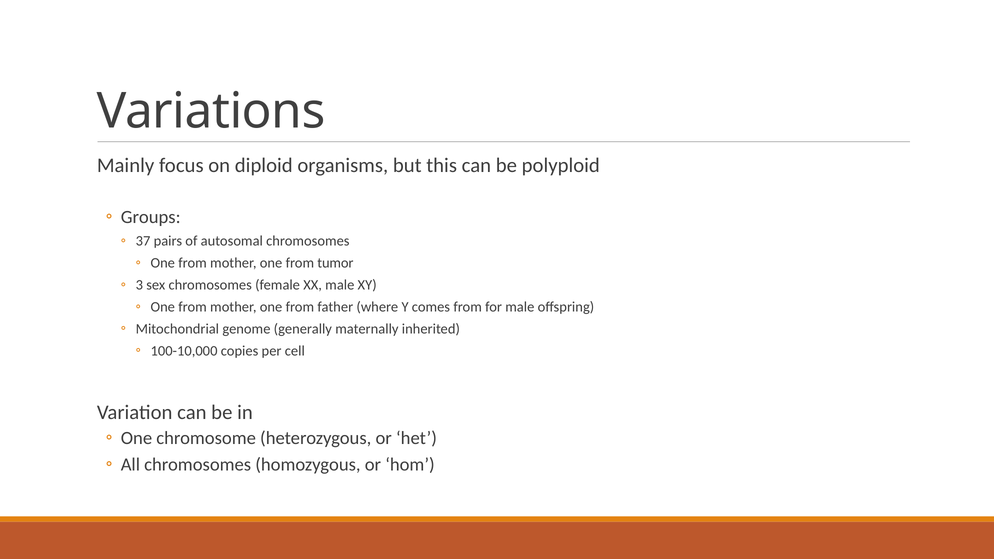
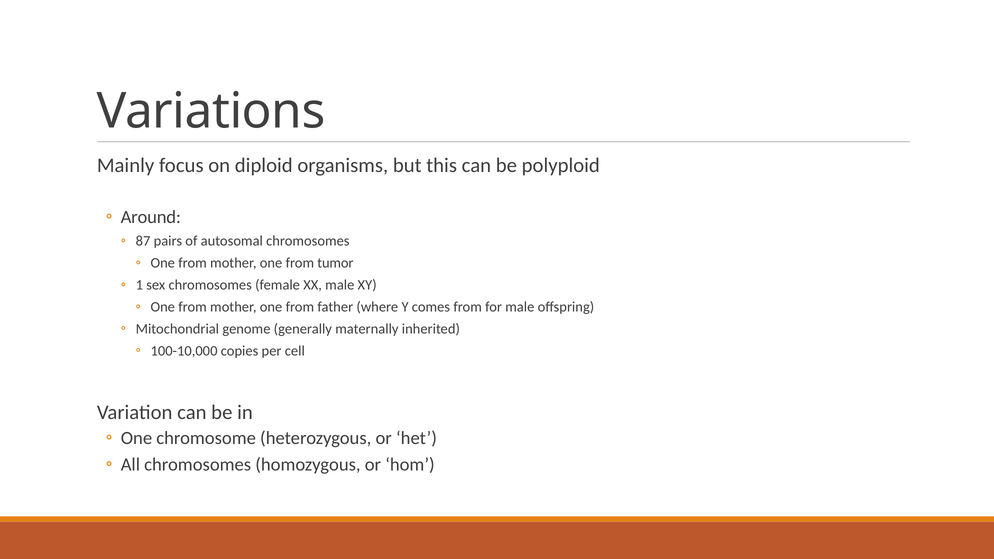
Groups: Groups -> Around
37: 37 -> 87
3: 3 -> 1
